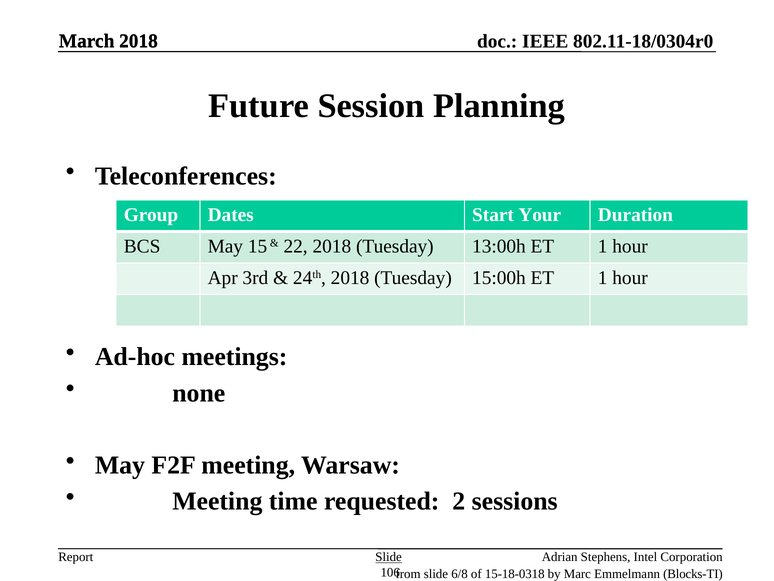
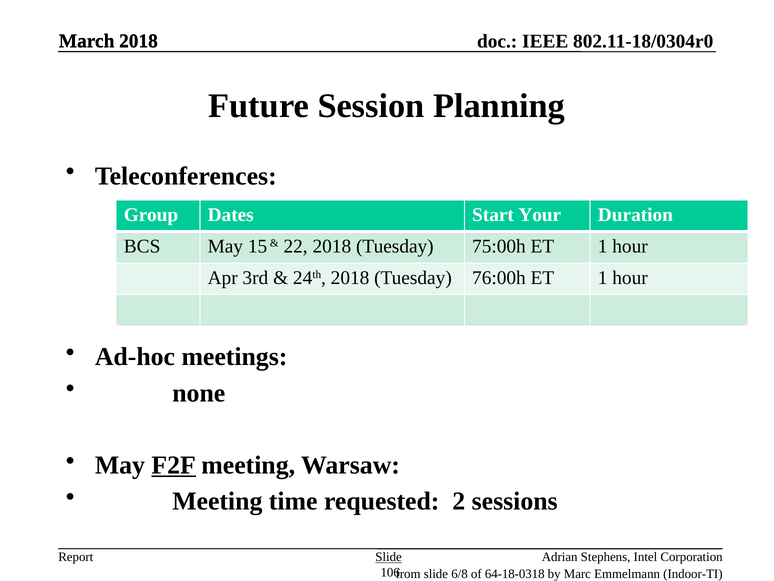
13:00h: 13:00h -> 75:00h
15:00h: 15:00h -> 76:00h
F2F underline: none -> present
15-18-0318: 15-18-0318 -> 64-18-0318
Blocks-TI: Blocks-TI -> Indoor-TI
